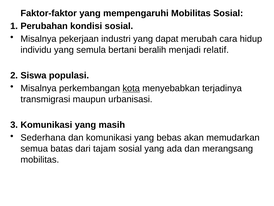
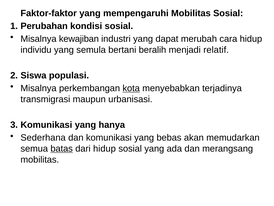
pekerjaan: pekerjaan -> kewajiban
masih: masih -> hanya
batas underline: none -> present
dari tajam: tajam -> hidup
